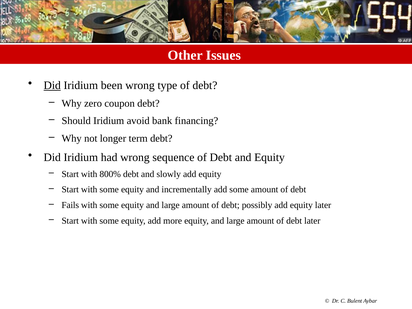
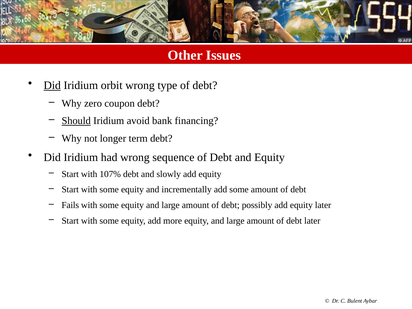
been: been -> orbit
Should underline: none -> present
800%: 800% -> 107%
